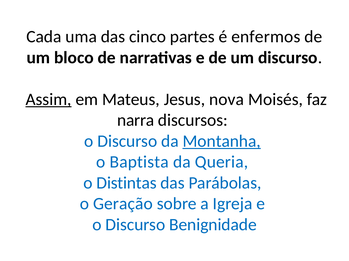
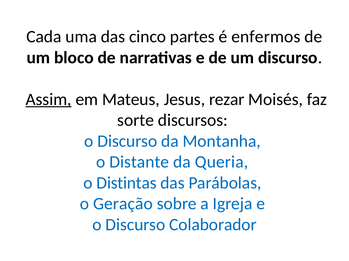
nova: nova -> rezar
narra: narra -> sorte
Montanha underline: present -> none
Baptista: Baptista -> Distante
Benignidade: Benignidade -> Colaborador
